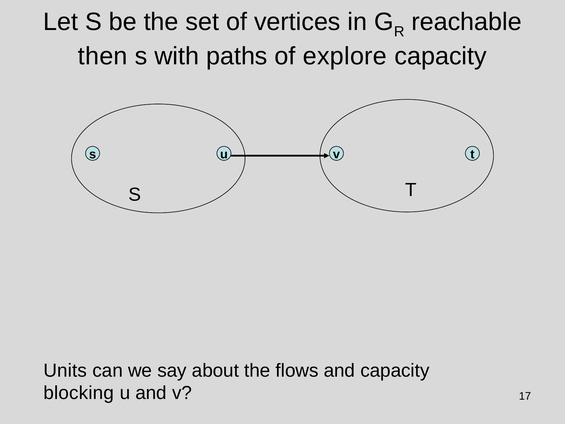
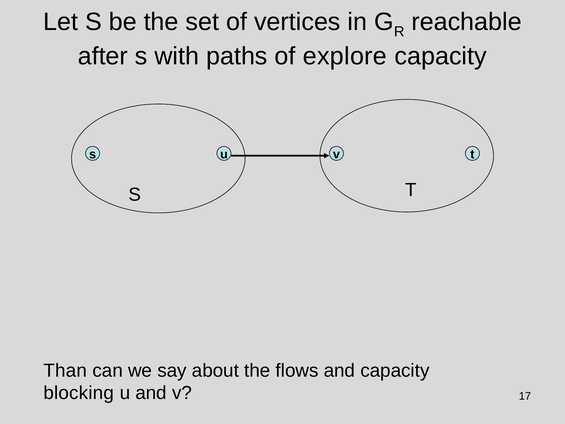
then: then -> after
Units: Units -> Than
